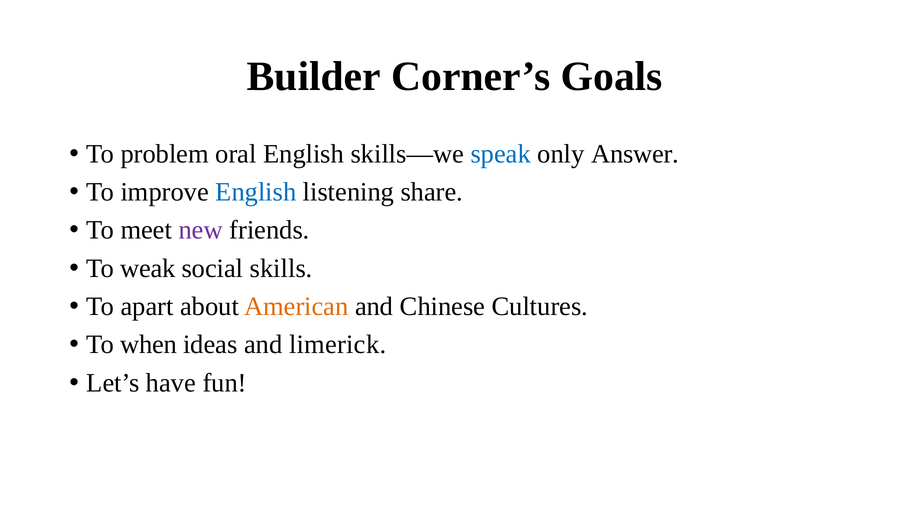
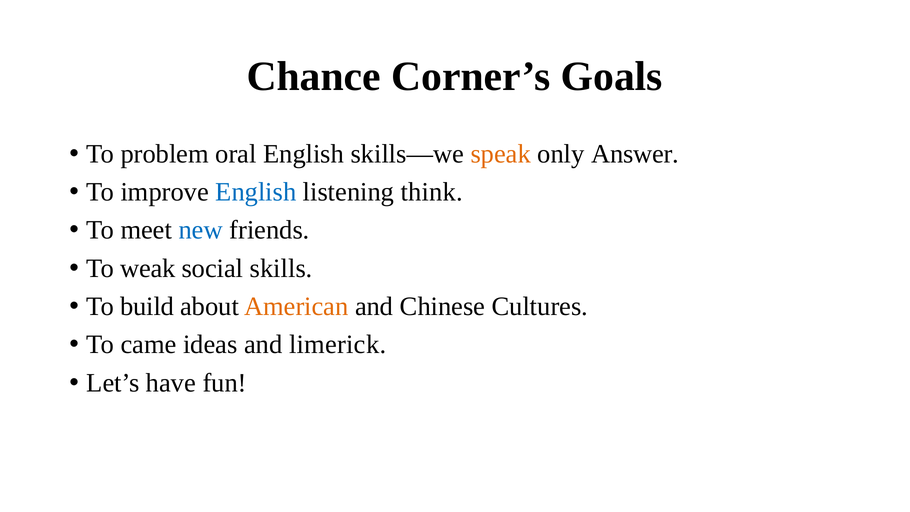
Builder: Builder -> Chance
speak colour: blue -> orange
share: share -> think
new colour: purple -> blue
apart: apart -> build
when: when -> came
